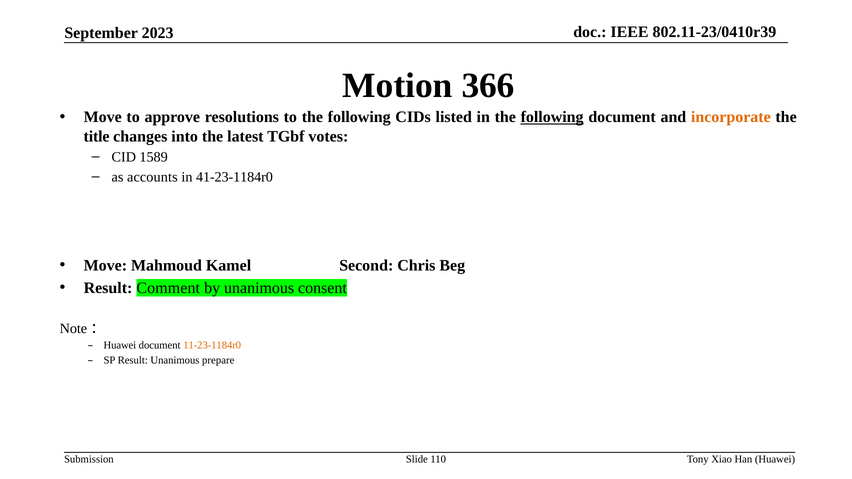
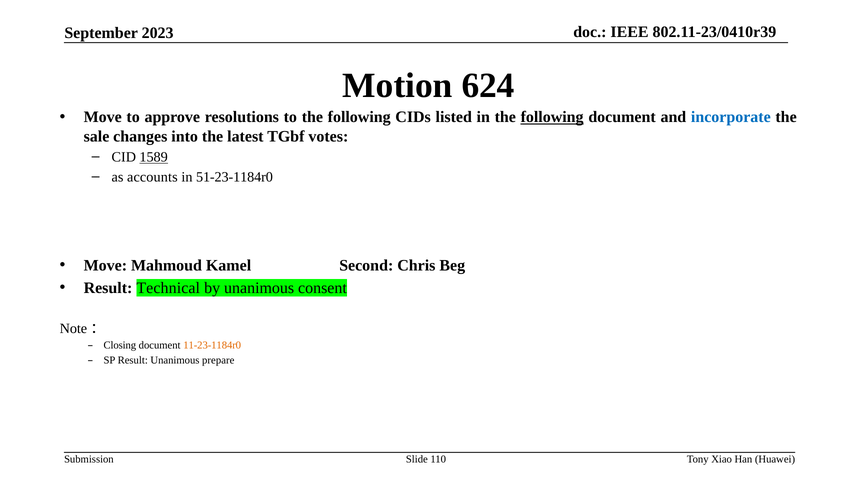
366: 366 -> 624
incorporate colour: orange -> blue
title: title -> sale
1589 underline: none -> present
41-23-1184r0: 41-23-1184r0 -> 51-23-1184r0
Comment: Comment -> Technical
Huawei at (120, 345): Huawei -> Closing
